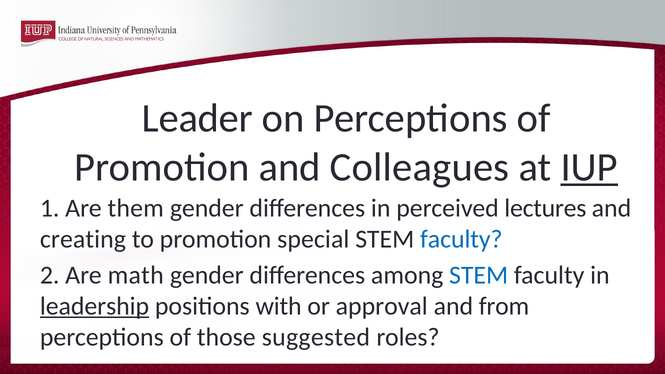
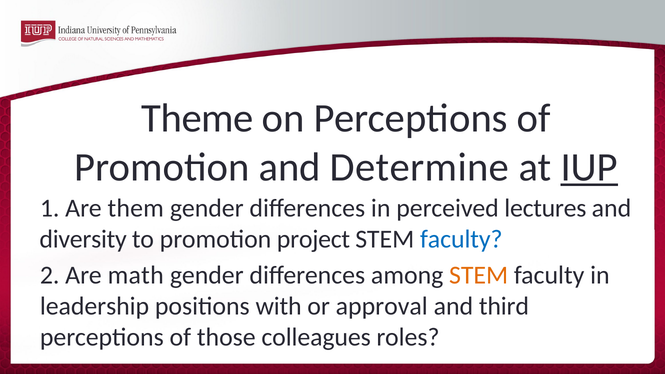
Leader: Leader -> Theme
Colleagues: Colleagues -> Determine
creating: creating -> diversity
special: special -> project
STEM at (479, 275) colour: blue -> orange
leadership underline: present -> none
from: from -> third
suggested: suggested -> colleagues
